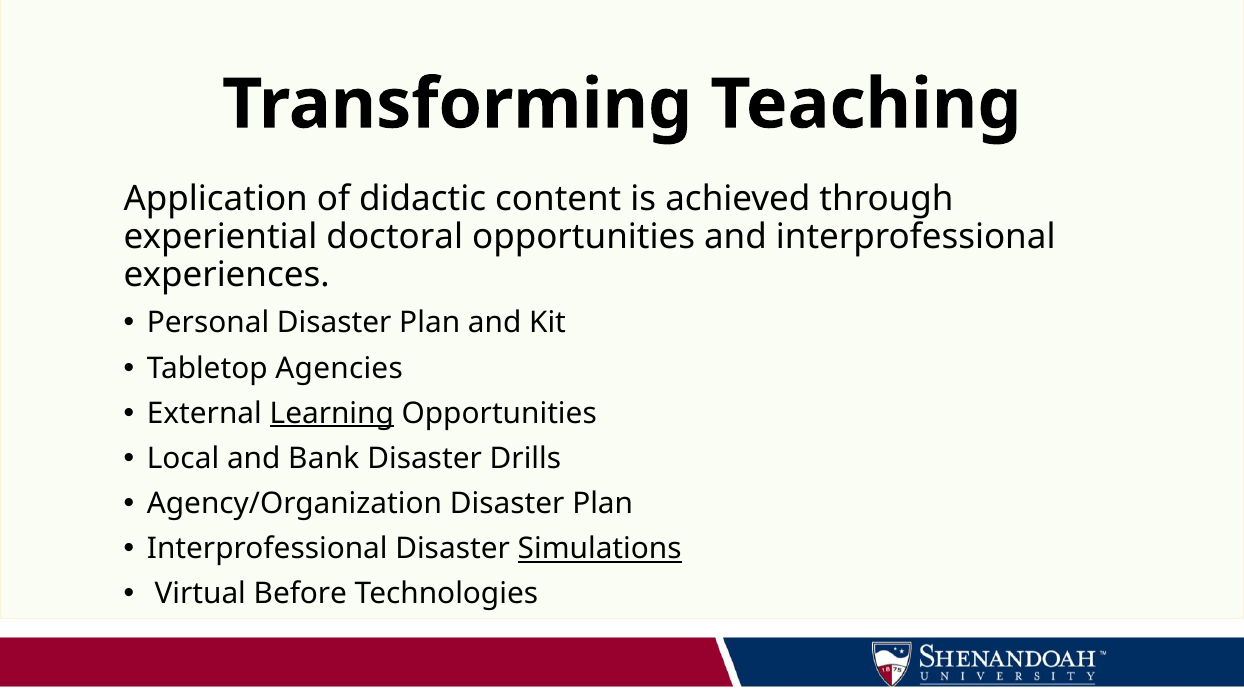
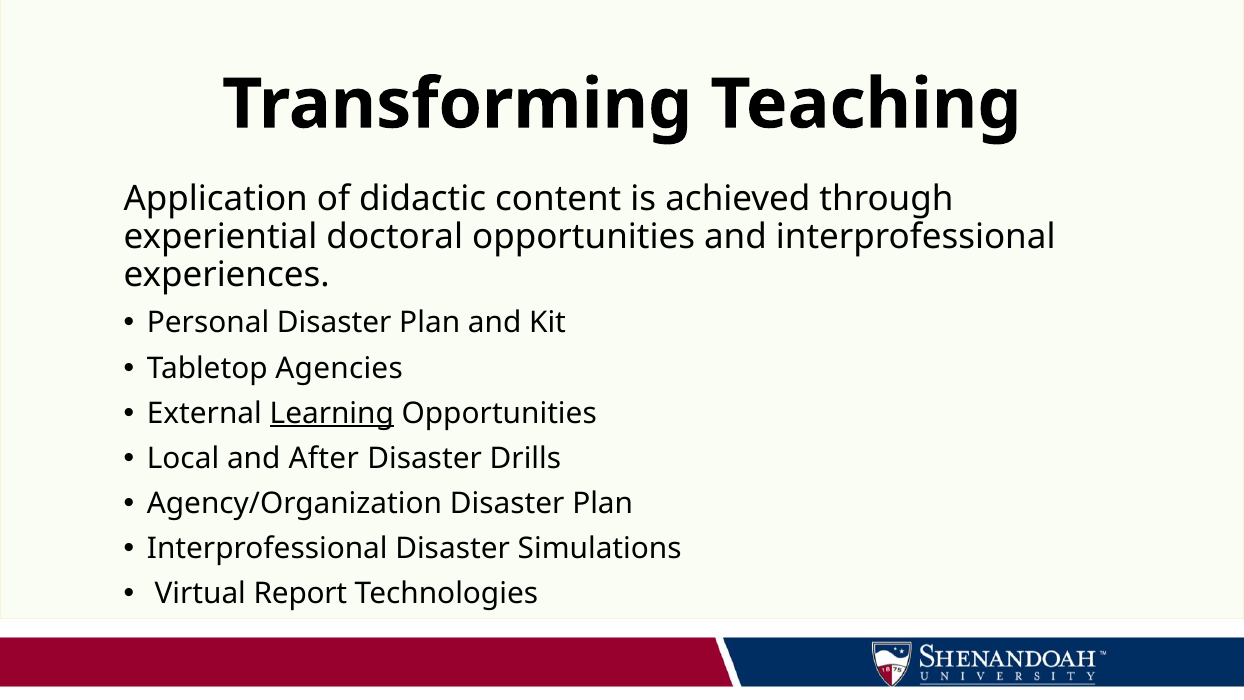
Bank: Bank -> After
Simulations underline: present -> none
Before: Before -> Report
